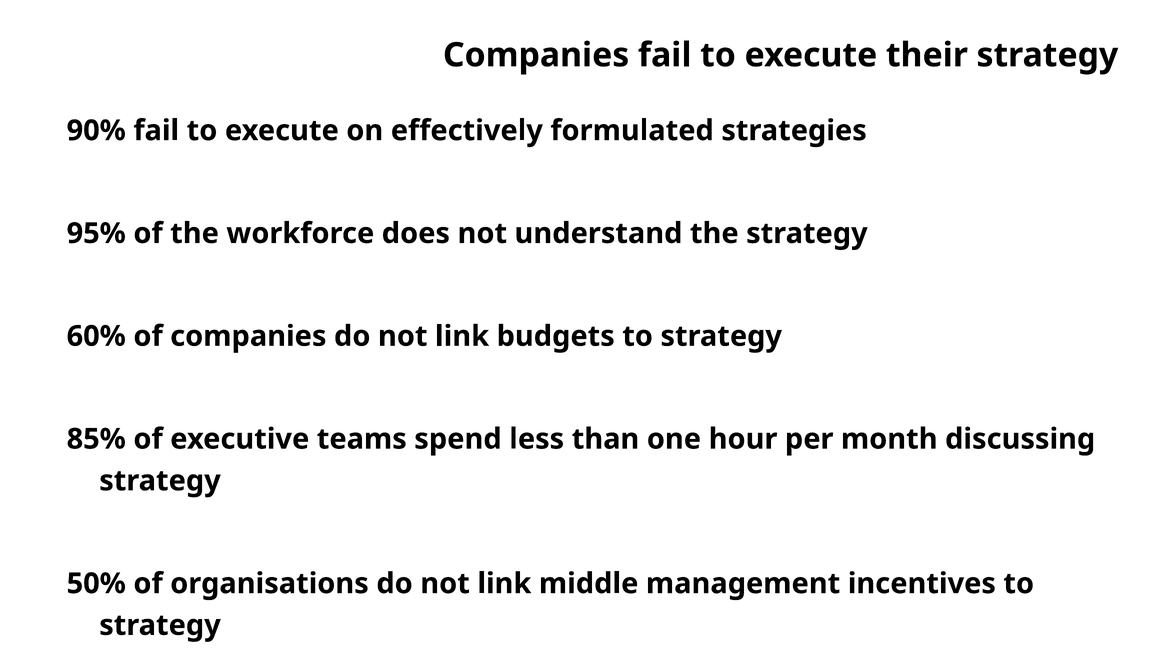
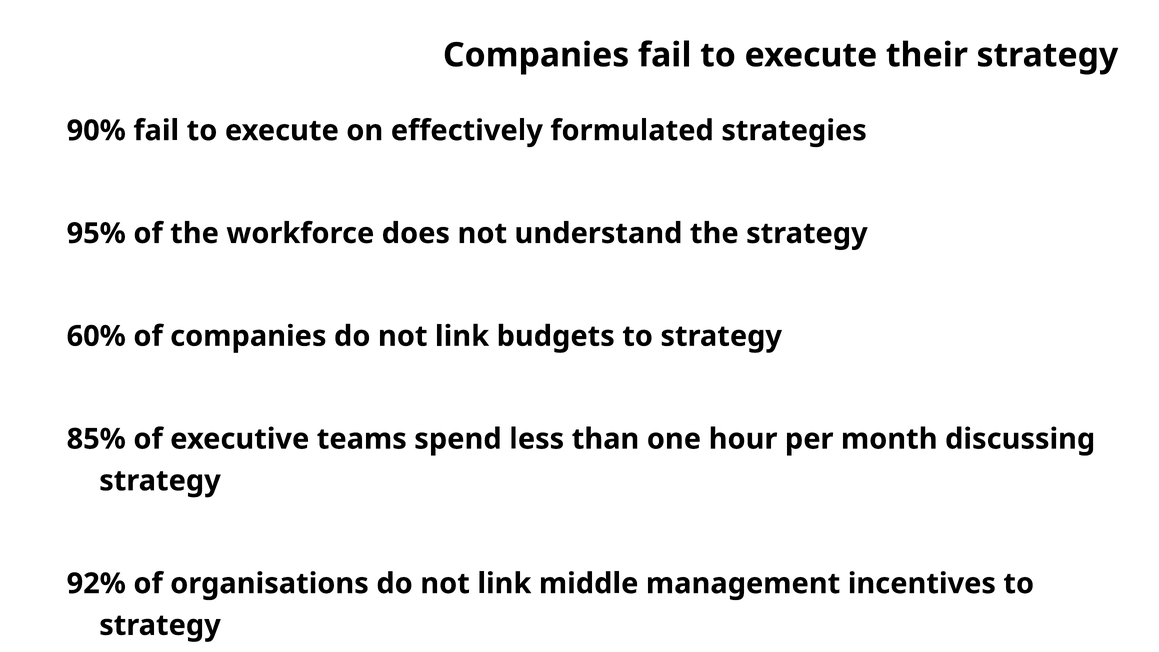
50%: 50% -> 92%
